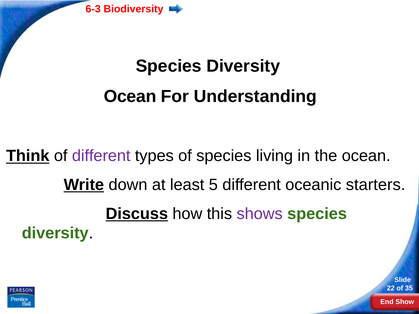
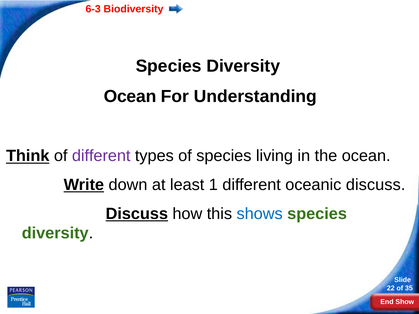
5: 5 -> 1
oceanic starters: starters -> discuss
shows colour: purple -> blue
